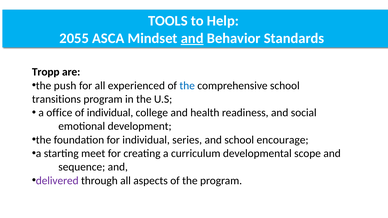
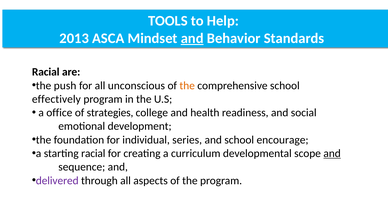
2055: 2055 -> 2013
Tropp at (46, 72): Tropp -> Racial
experienced: experienced -> unconscious
the at (187, 86) colour: blue -> orange
transitions: transitions -> effectively
of individual: individual -> strategies
starting meet: meet -> racial
and at (332, 154) underline: none -> present
